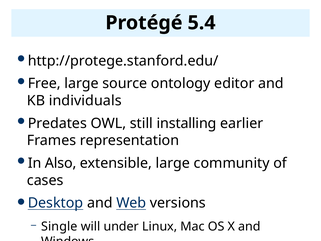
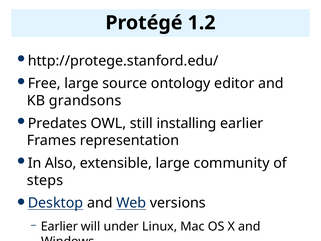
5.4: 5.4 -> 1.2
individuals: individuals -> grandsons
cases: cases -> steps
Single at (59, 226): Single -> Earlier
